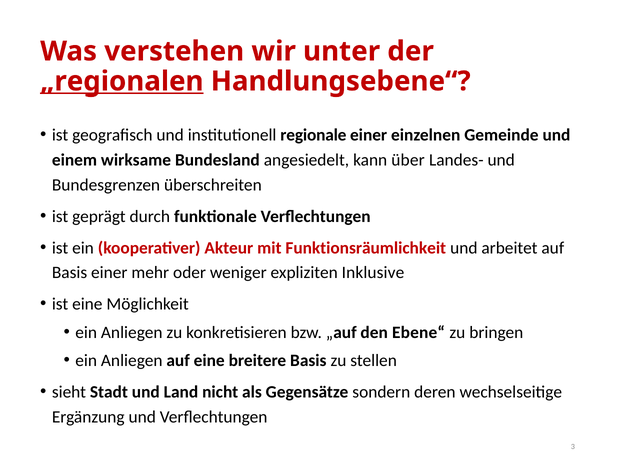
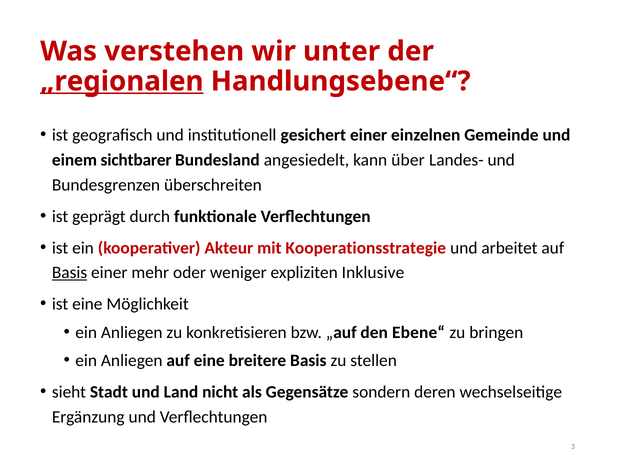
regionale: regionale -> gesichert
wirksame: wirksame -> sichtbarer
Funktionsräumlichkeit: Funktionsräumlichkeit -> Kooperationsstrategie
Basis at (70, 273) underline: none -> present
